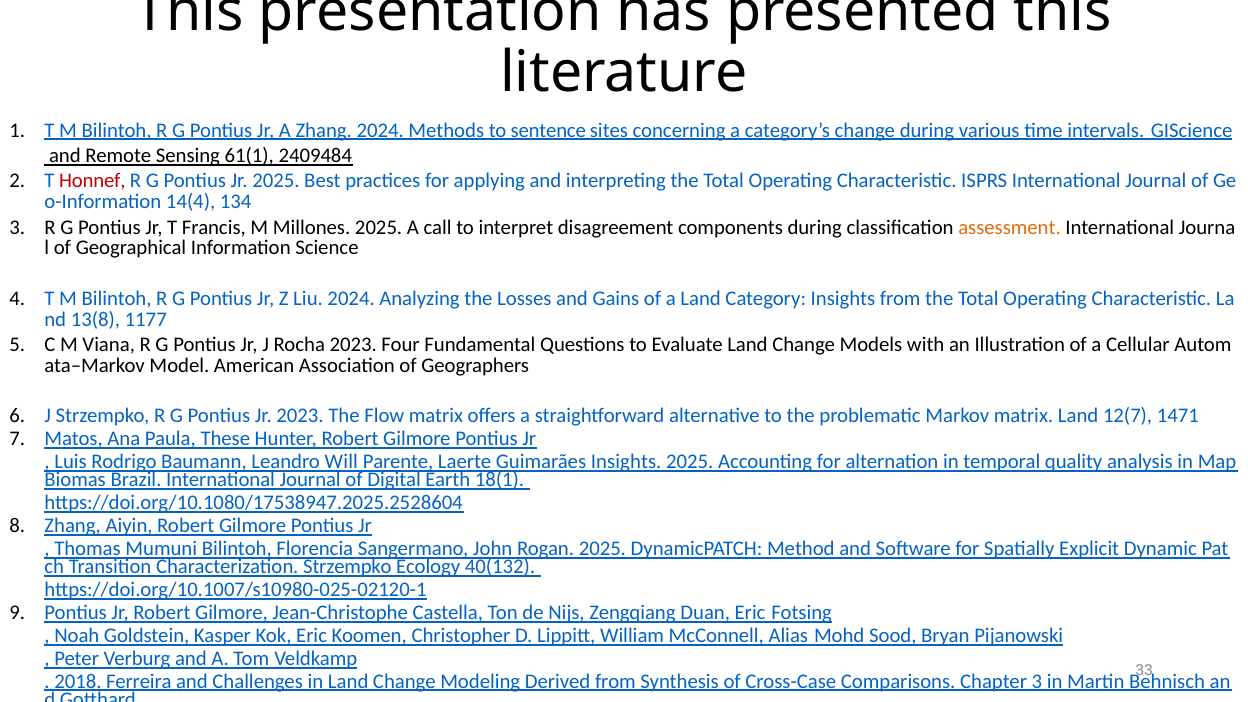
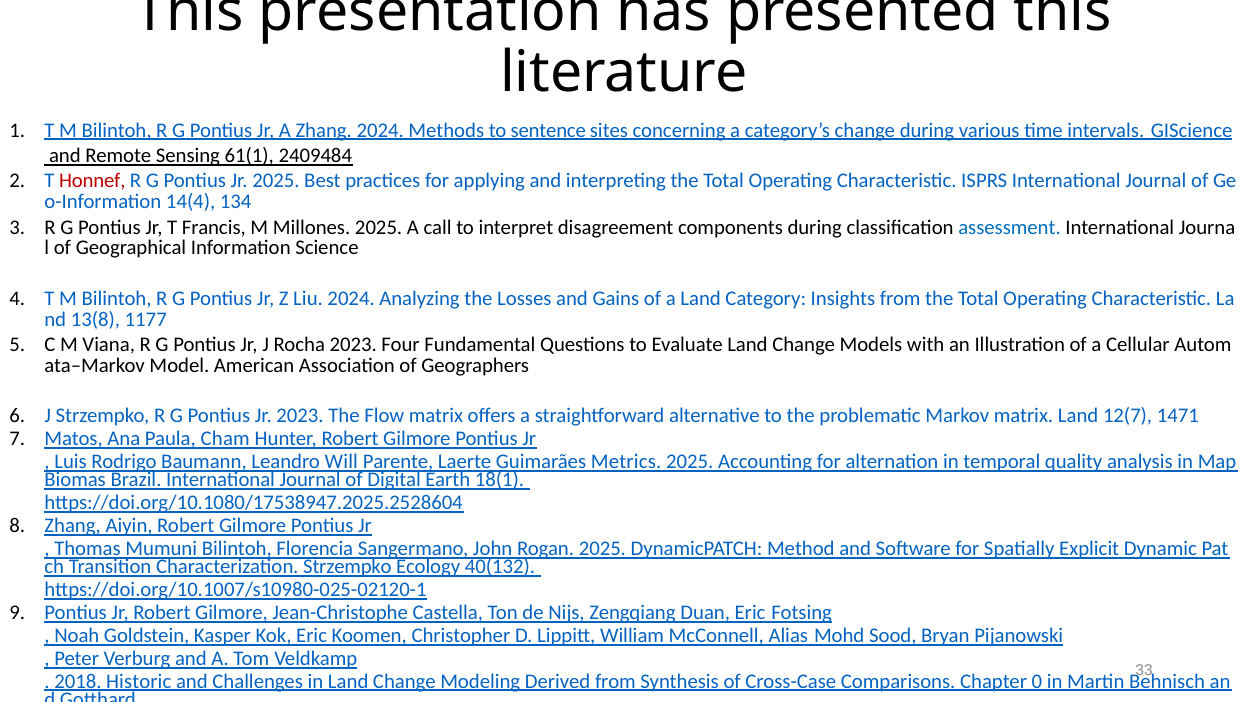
assessment colour: orange -> blue
Paula These: These -> Cham
Guimarães Insights: Insights -> Metrics
Ferreira: Ferreira -> Historic
Chapter 3: 3 -> 0
